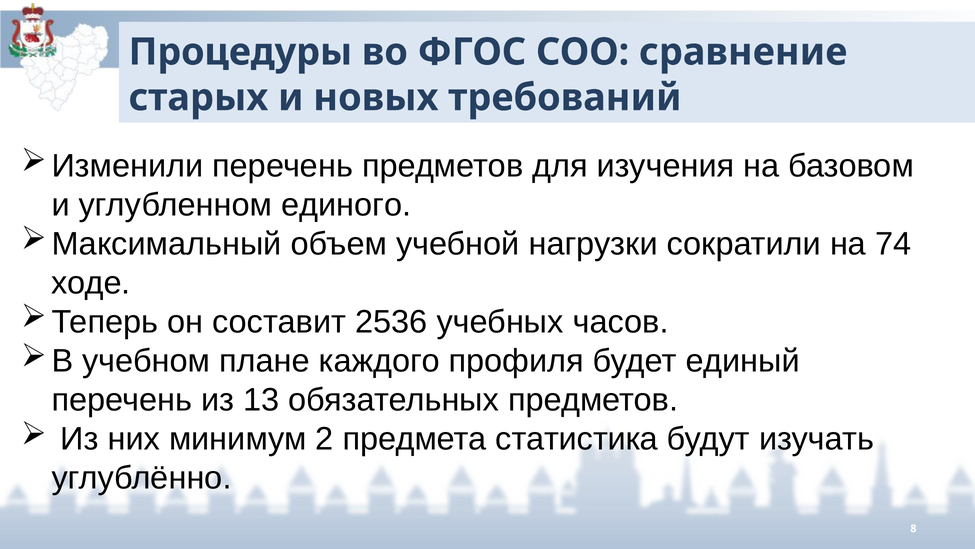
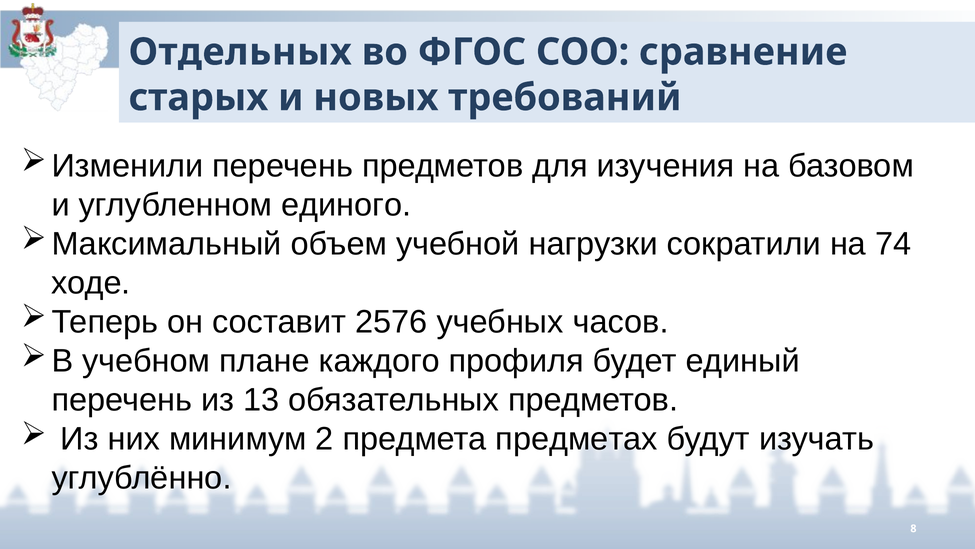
Процедуры: Процедуры -> Отдельных
2536: 2536 -> 2576
статистика: статистика -> предметах
